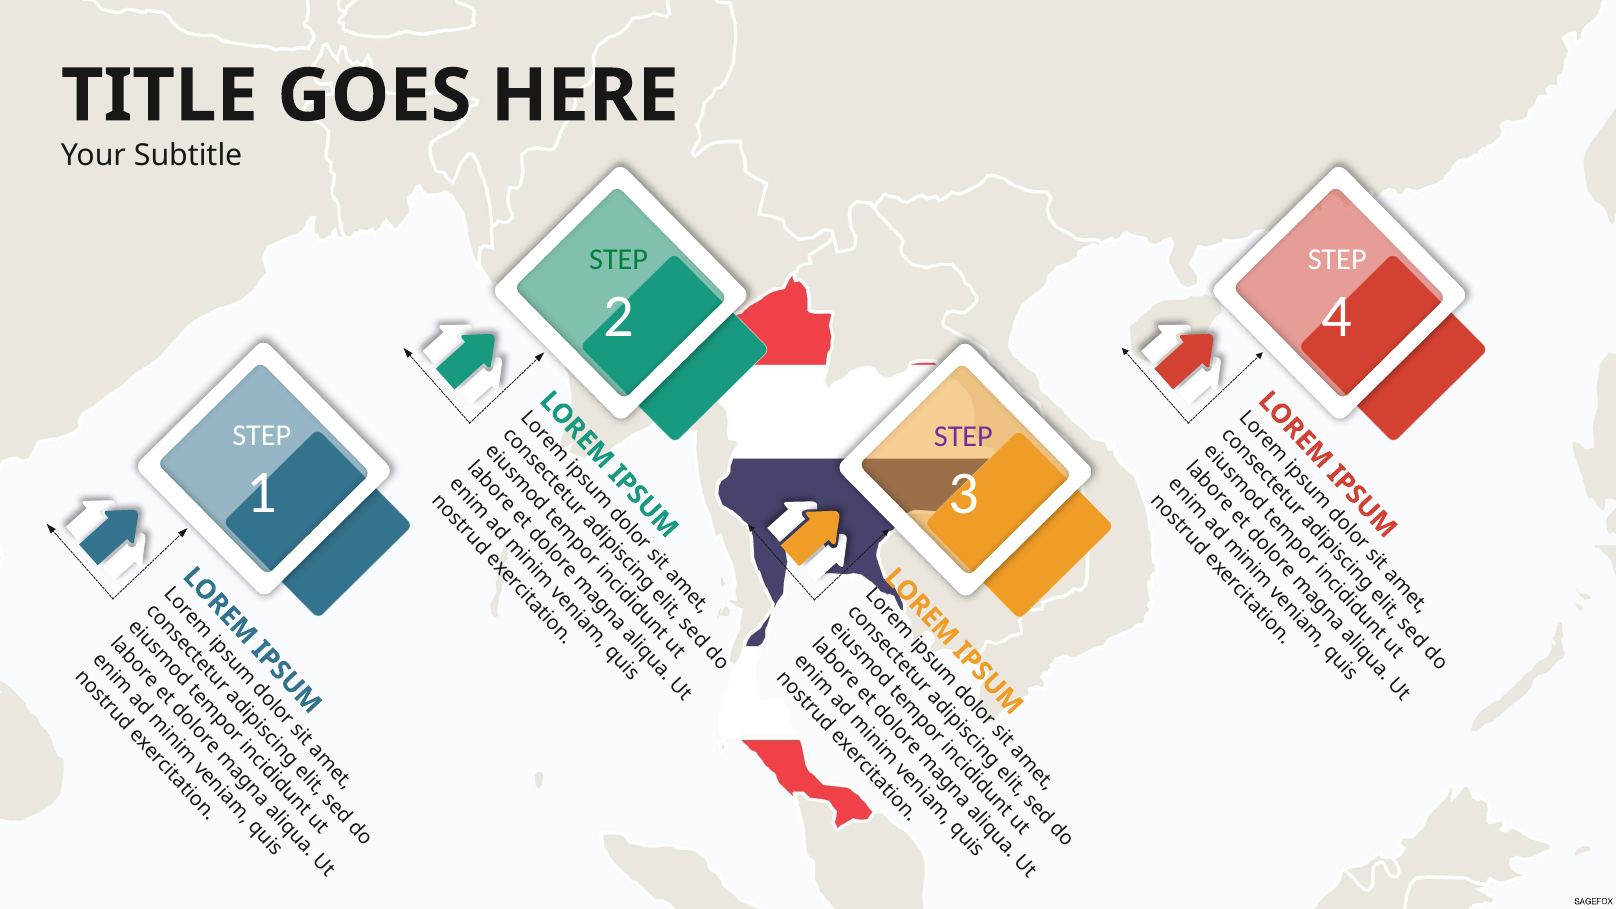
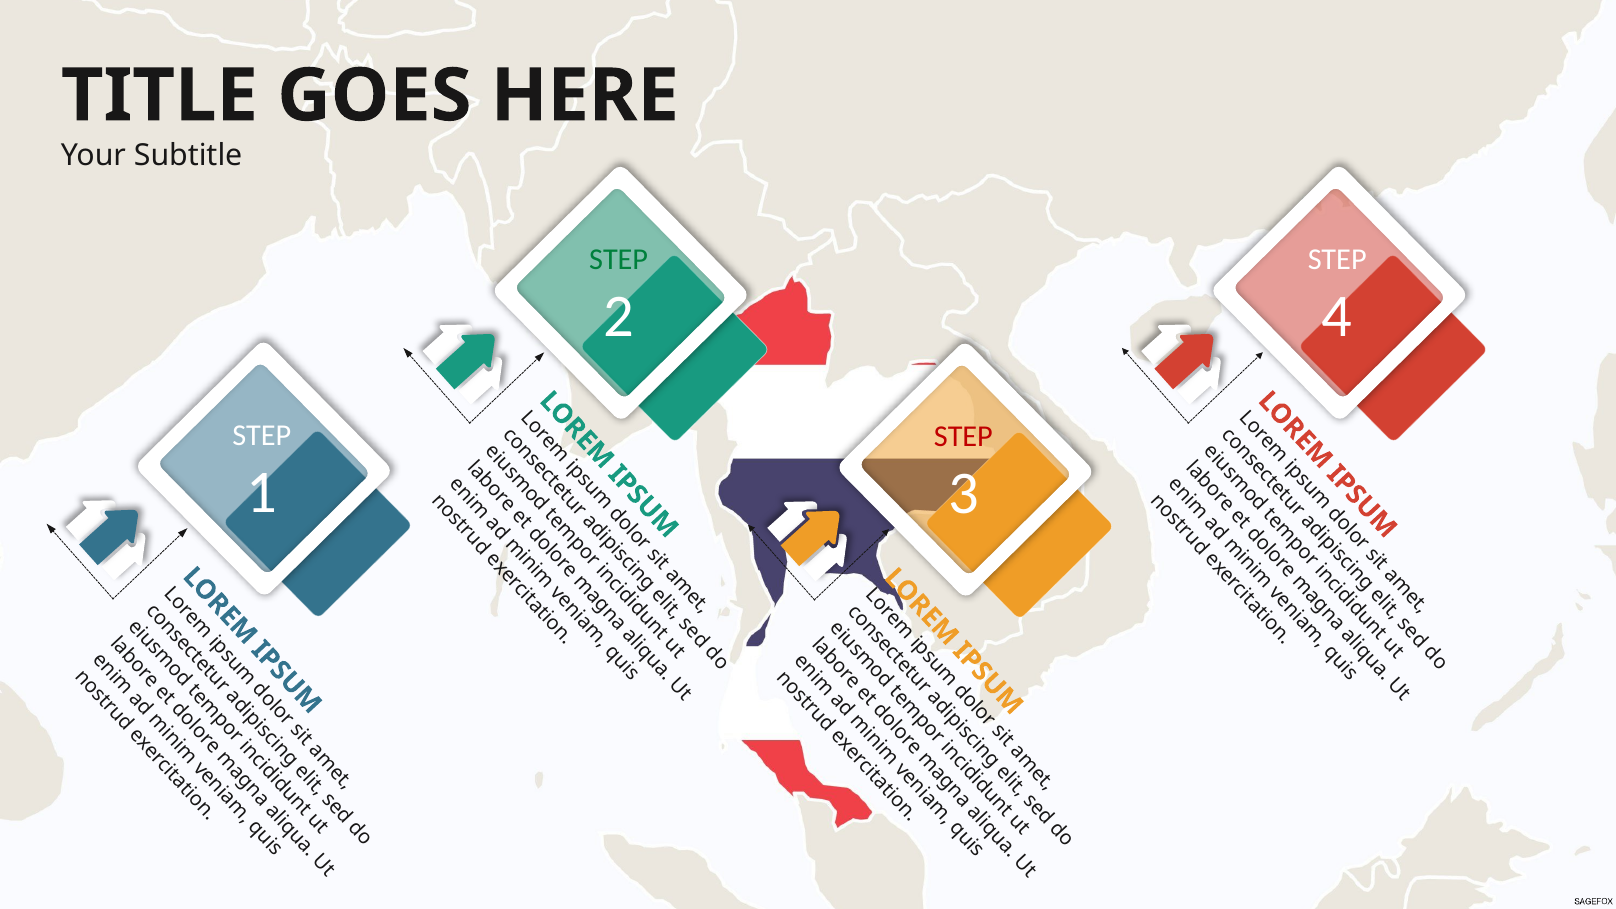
STEP at (963, 437) colour: purple -> red
